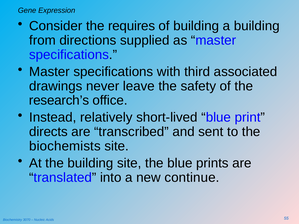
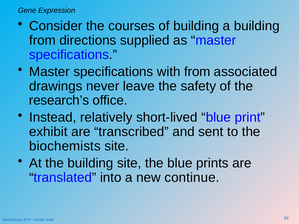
requires: requires -> courses
with third: third -> from
directs: directs -> exhibit
